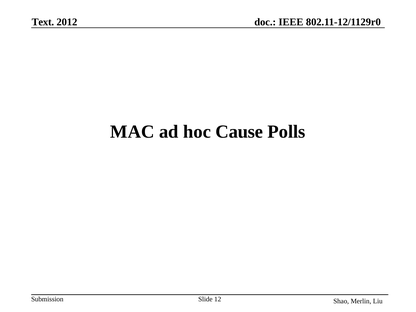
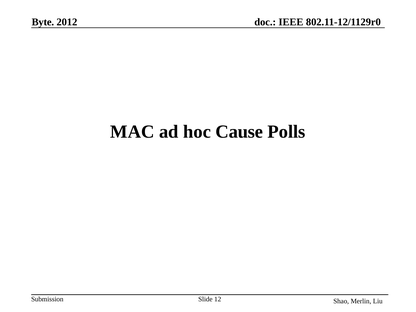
Text: Text -> Byte
